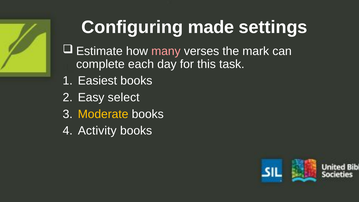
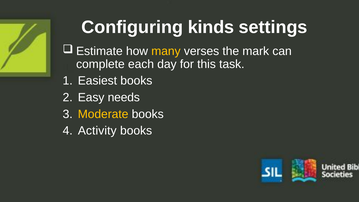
made: made -> kinds
many colour: pink -> yellow
select: select -> needs
